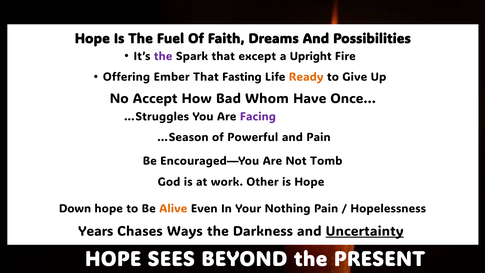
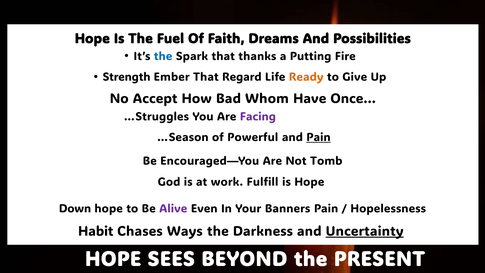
the at (163, 56) colour: purple -> blue
except: except -> thanks
Upright: Upright -> Putting
Offering: Offering -> Strength
Fasting: Fasting -> Regard
Pain at (319, 137) underline: none -> present
Other: Other -> Fulfill
Alive colour: orange -> purple
Nothing: Nothing -> Banners
Years: Years -> Habit
